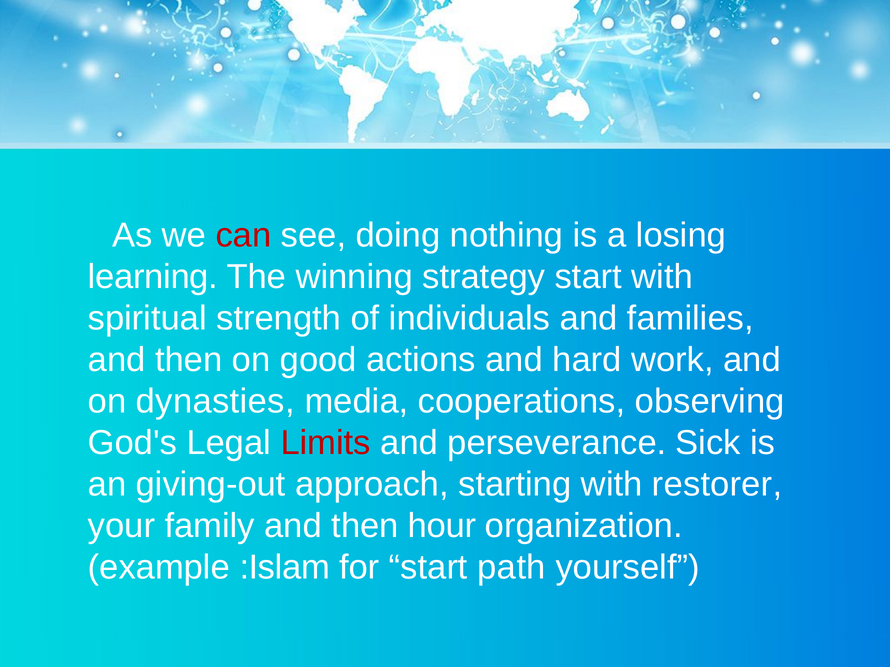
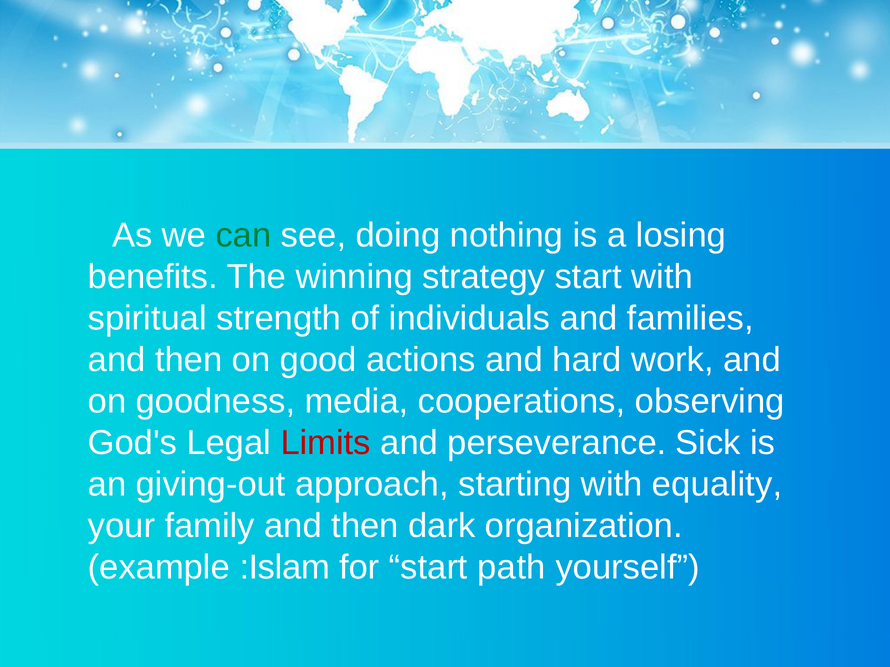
can colour: red -> green
learning: learning -> benefits
dynasties: dynasties -> goodness
restorer: restorer -> equality
hour: hour -> dark
